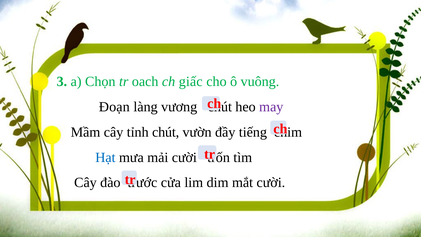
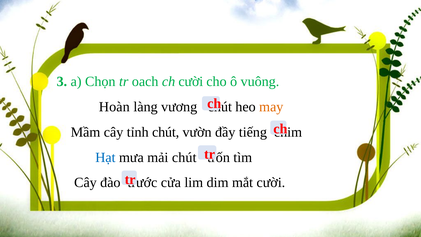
ch giấc: giấc -> cười
Đoạn: Đoạn -> Hoàn
may colour: purple -> orange
mải cười: cười -> chút
